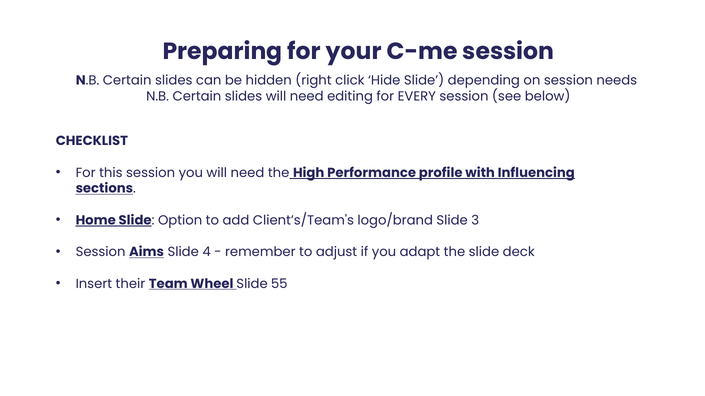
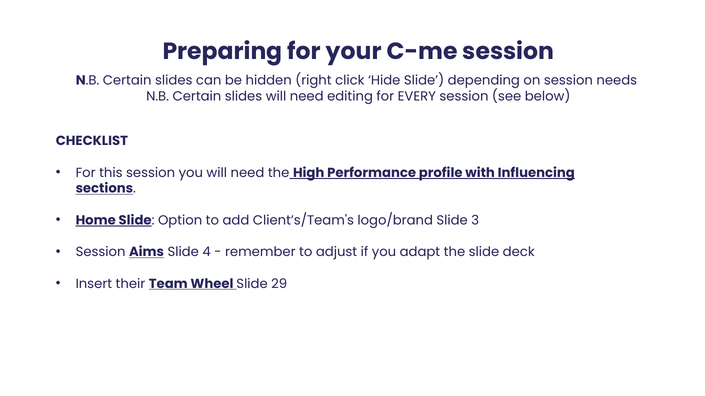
55: 55 -> 29
